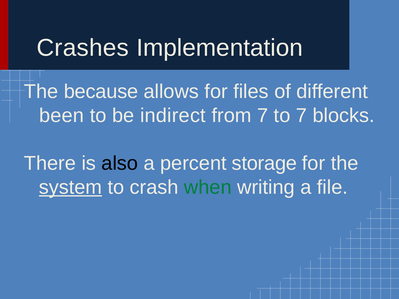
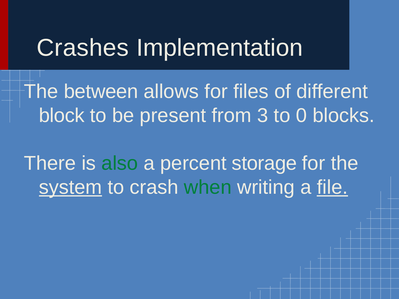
because: because -> between
been: been -> block
indirect: indirect -> present
from 7: 7 -> 3
to 7: 7 -> 0
also colour: black -> green
file underline: none -> present
